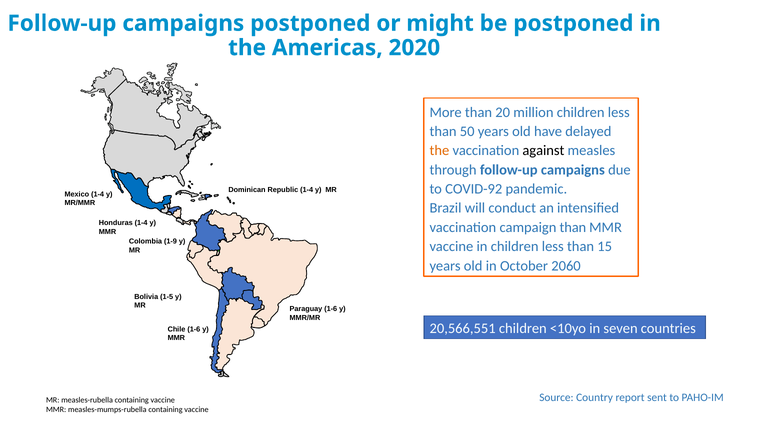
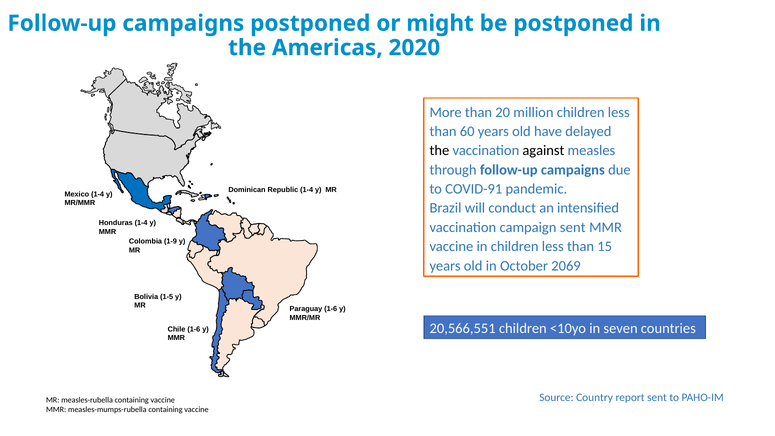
50: 50 -> 60
the at (439, 151) colour: orange -> black
COVID-92: COVID-92 -> COVID-91
campaign than: than -> sent
2060: 2060 -> 2069
